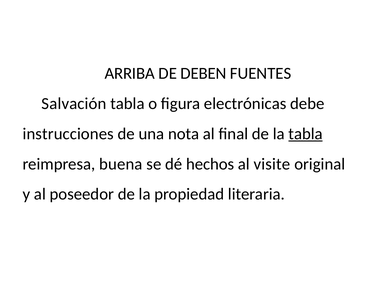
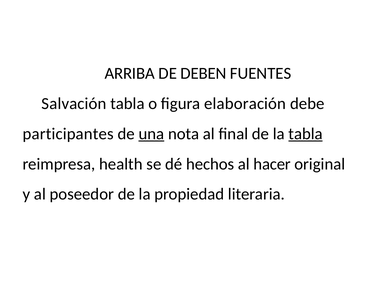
electrónicas: electrónicas -> elaboración
instrucciones: instrucciones -> participantes
una underline: none -> present
buena: buena -> health
visite: visite -> hacer
